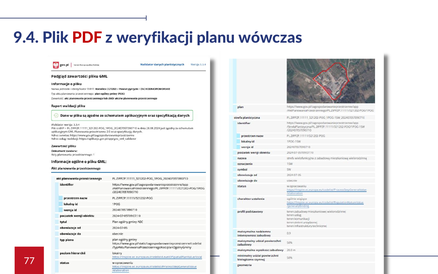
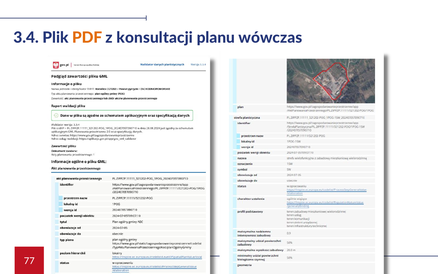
9.4: 9.4 -> 3.4
PDF colour: red -> orange
weryfikacji: weryfikacji -> konsultacji
